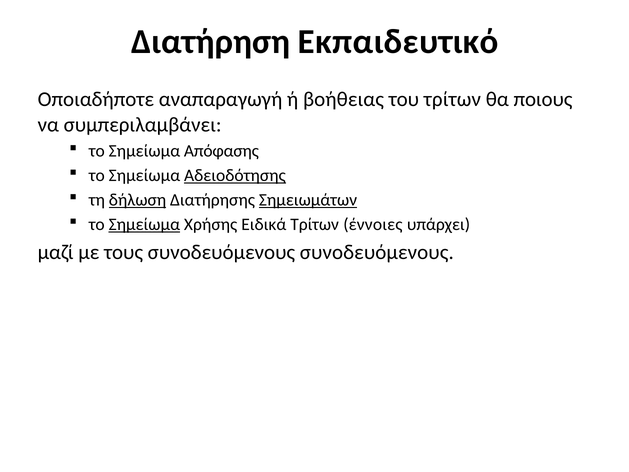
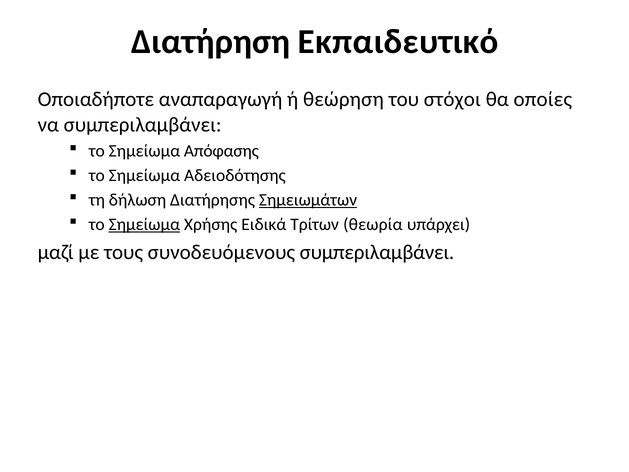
βοήθειας: βοήθειας -> θεώρηση
του τρίτων: τρίτων -> στόχοι
ποιους: ποιους -> οποίες
Αδειοδότησης underline: present -> none
δήλωση underline: present -> none
έννοιες: έννοιες -> θεωρία
συνοδευόμενους συνοδευόμενους: συνοδευόμενους -> συμπεριλαμβάνει
